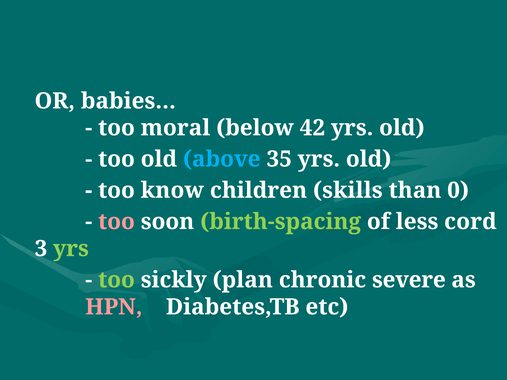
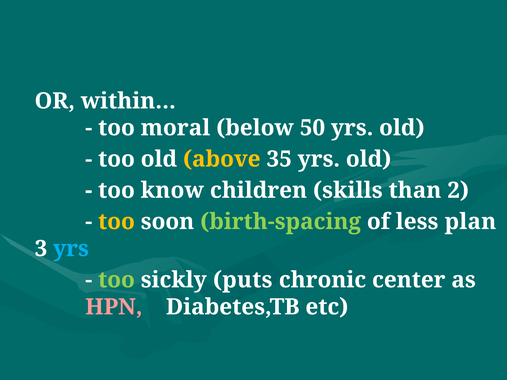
babies…: babies… -> within…
42: 42 -> 50
above colour: light blue -> yellow
0: 0 -> 2
too at (116, 222) colour: pink -> yellow
cord: cord -> plan
yrs at (71, 249) colour: light green -> light blue
plan: plan -> puts
severe: severe -> center
